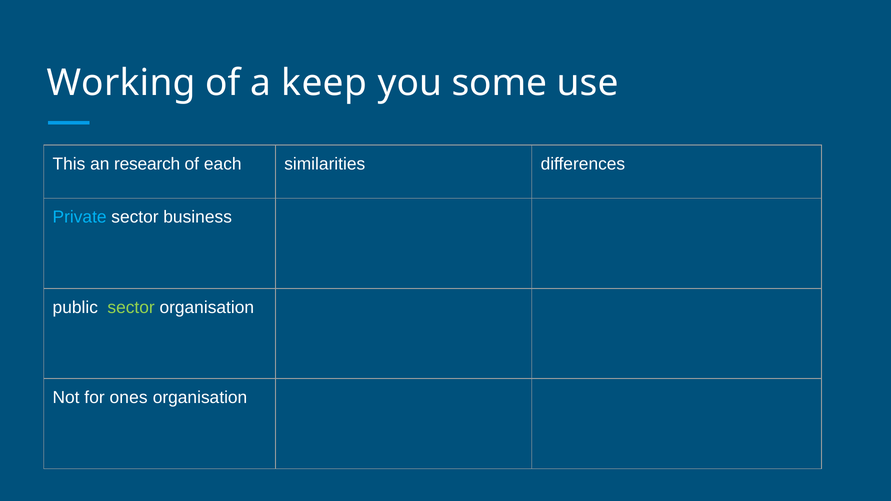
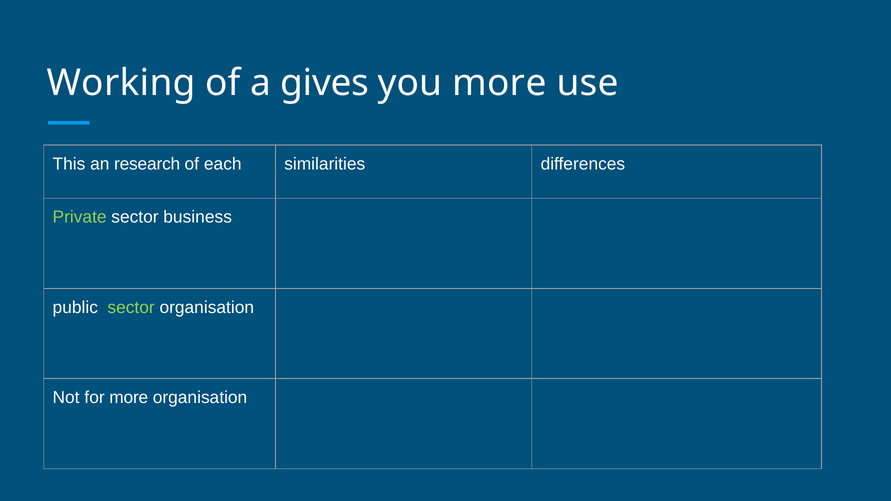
keep: keep -> gives
you some: some -> more
Private colour: light blue -> light green
for ones: ones -> more
